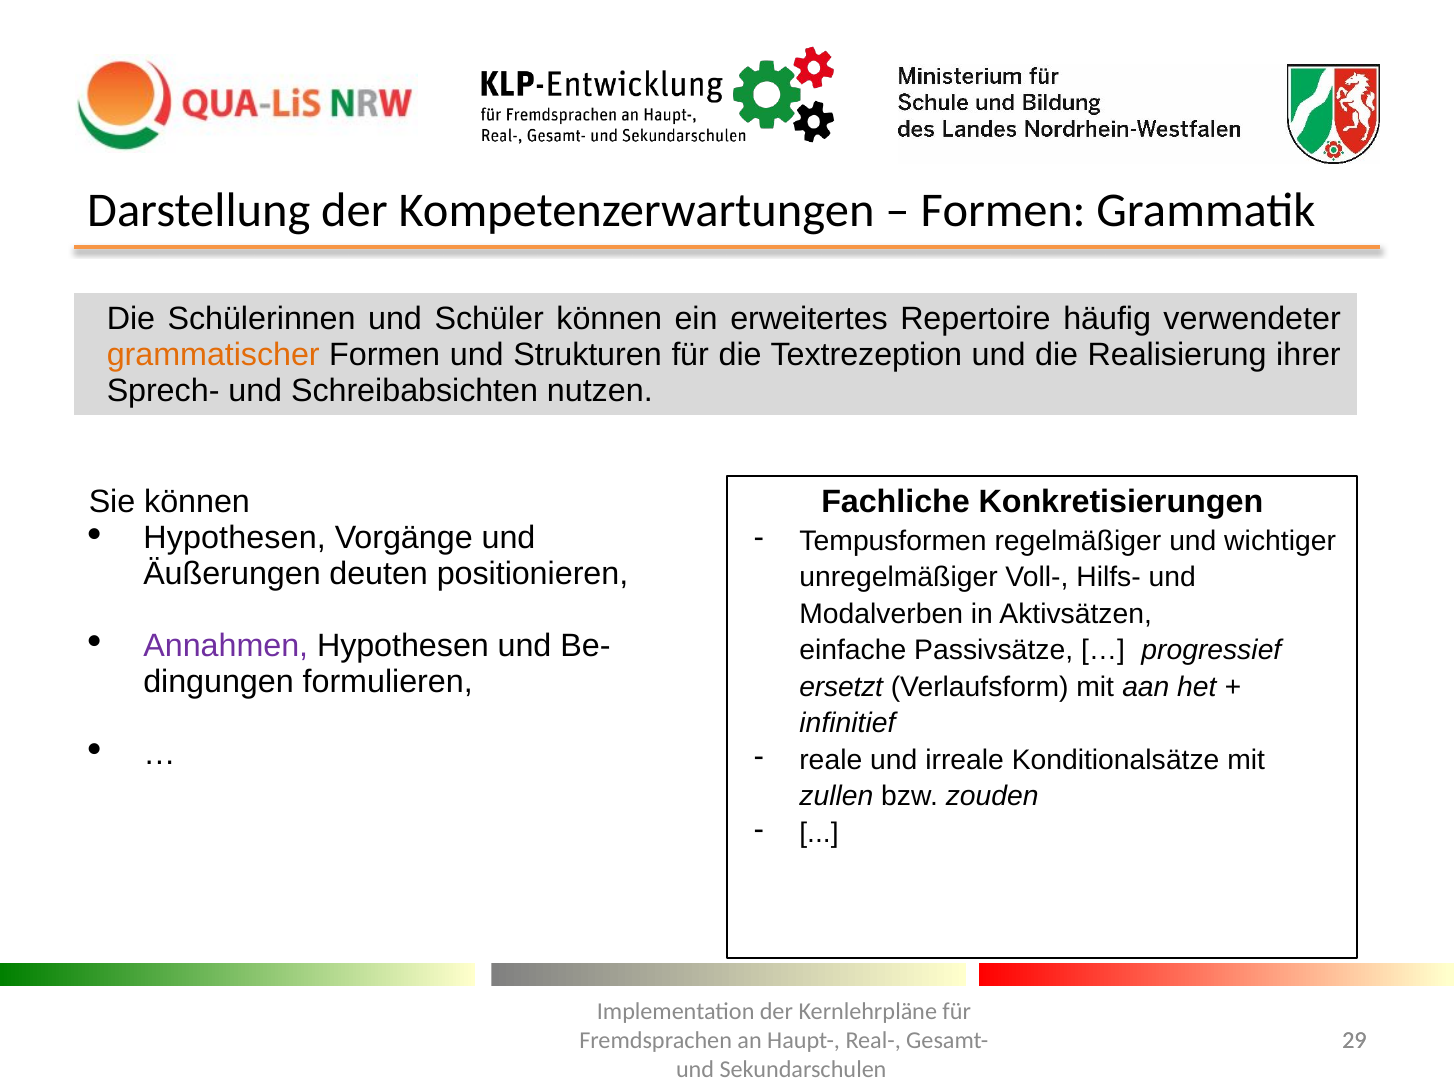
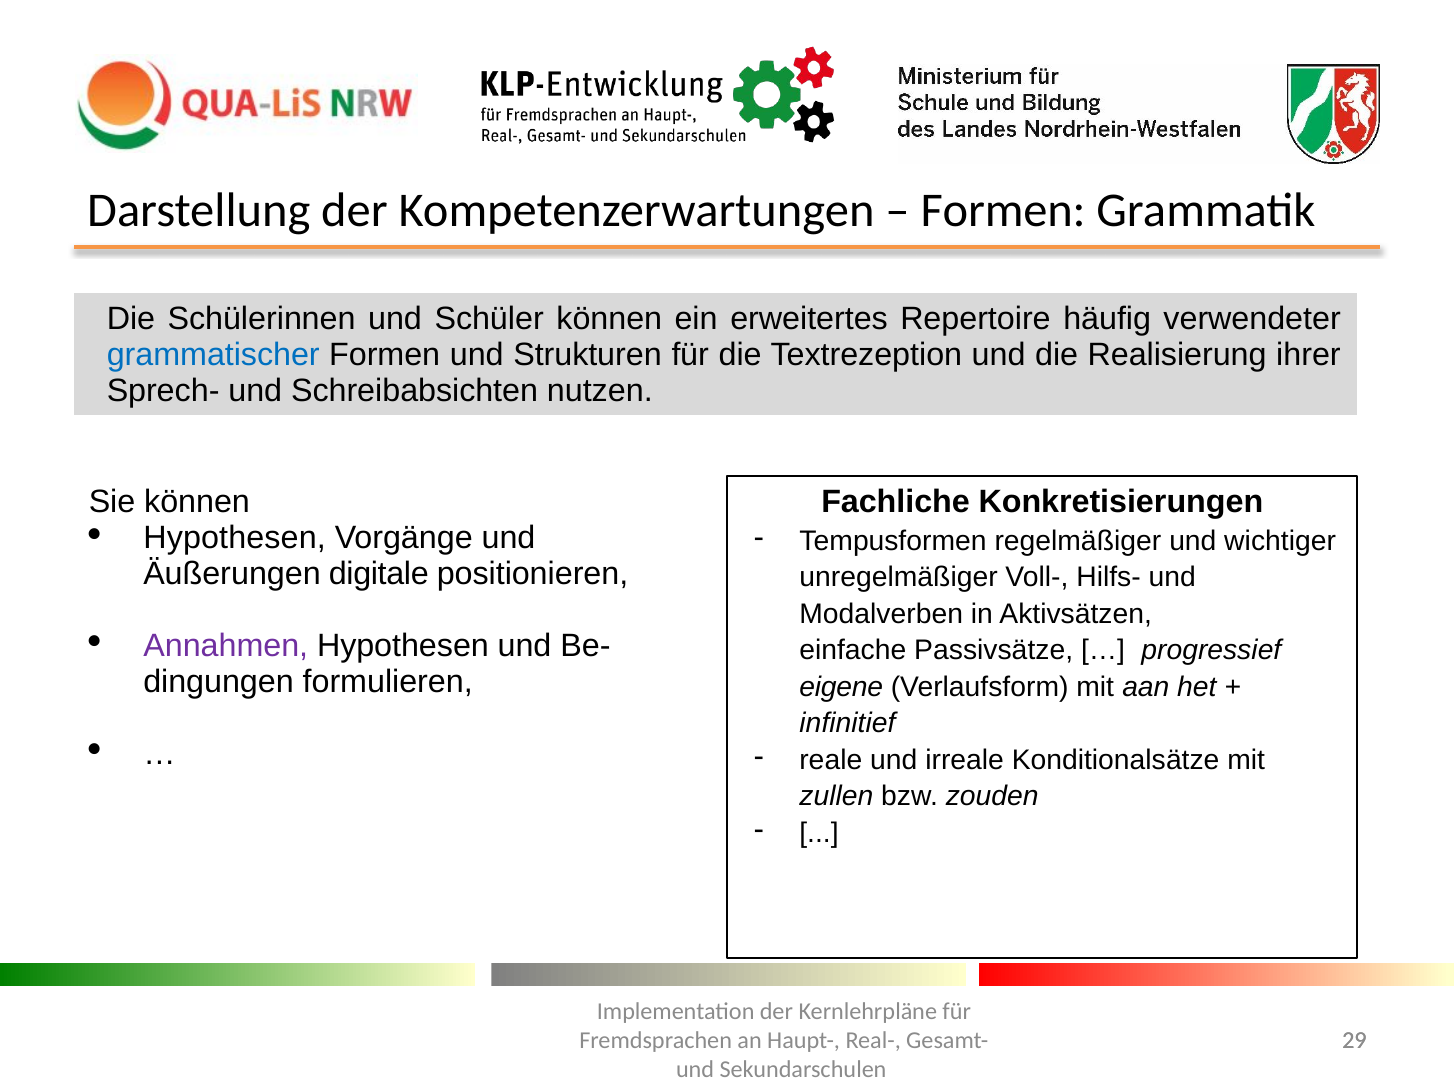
grammatischer colour: orange -> blue
deuten: deuten -> digitale
ersetzt: ersetzt -> eigene
